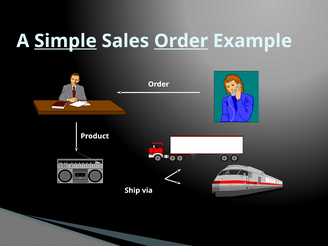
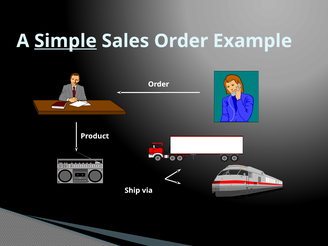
Order at (181, 41) underline: present -> none
